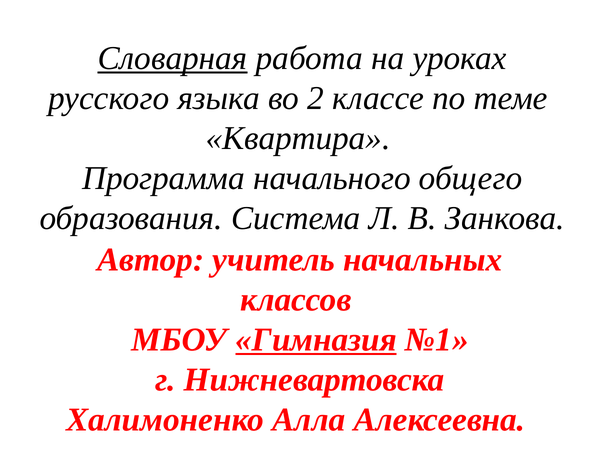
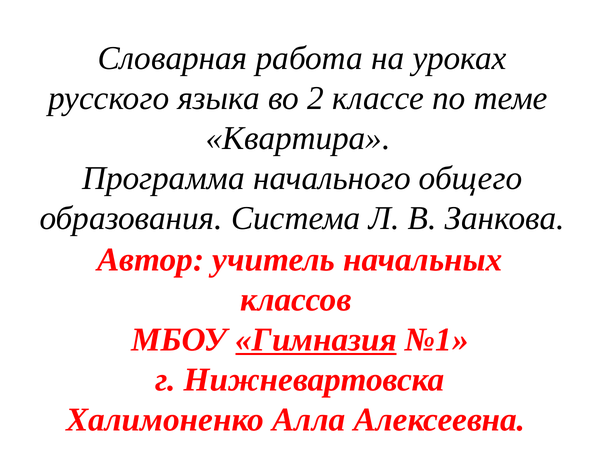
Словарная underline: present -> none
